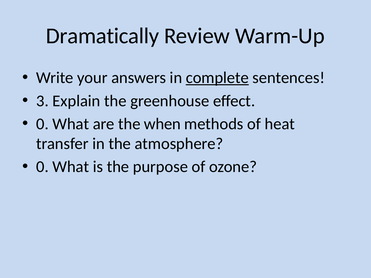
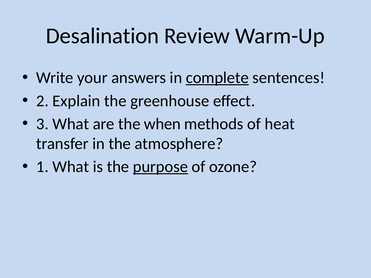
Dramatically: Dramatically -> Desalination
3: 3 -> 2
0 at (42, 124): 0 -> 3
0 at (42, 167): 0 -> 1
purpose underline: none -> present
